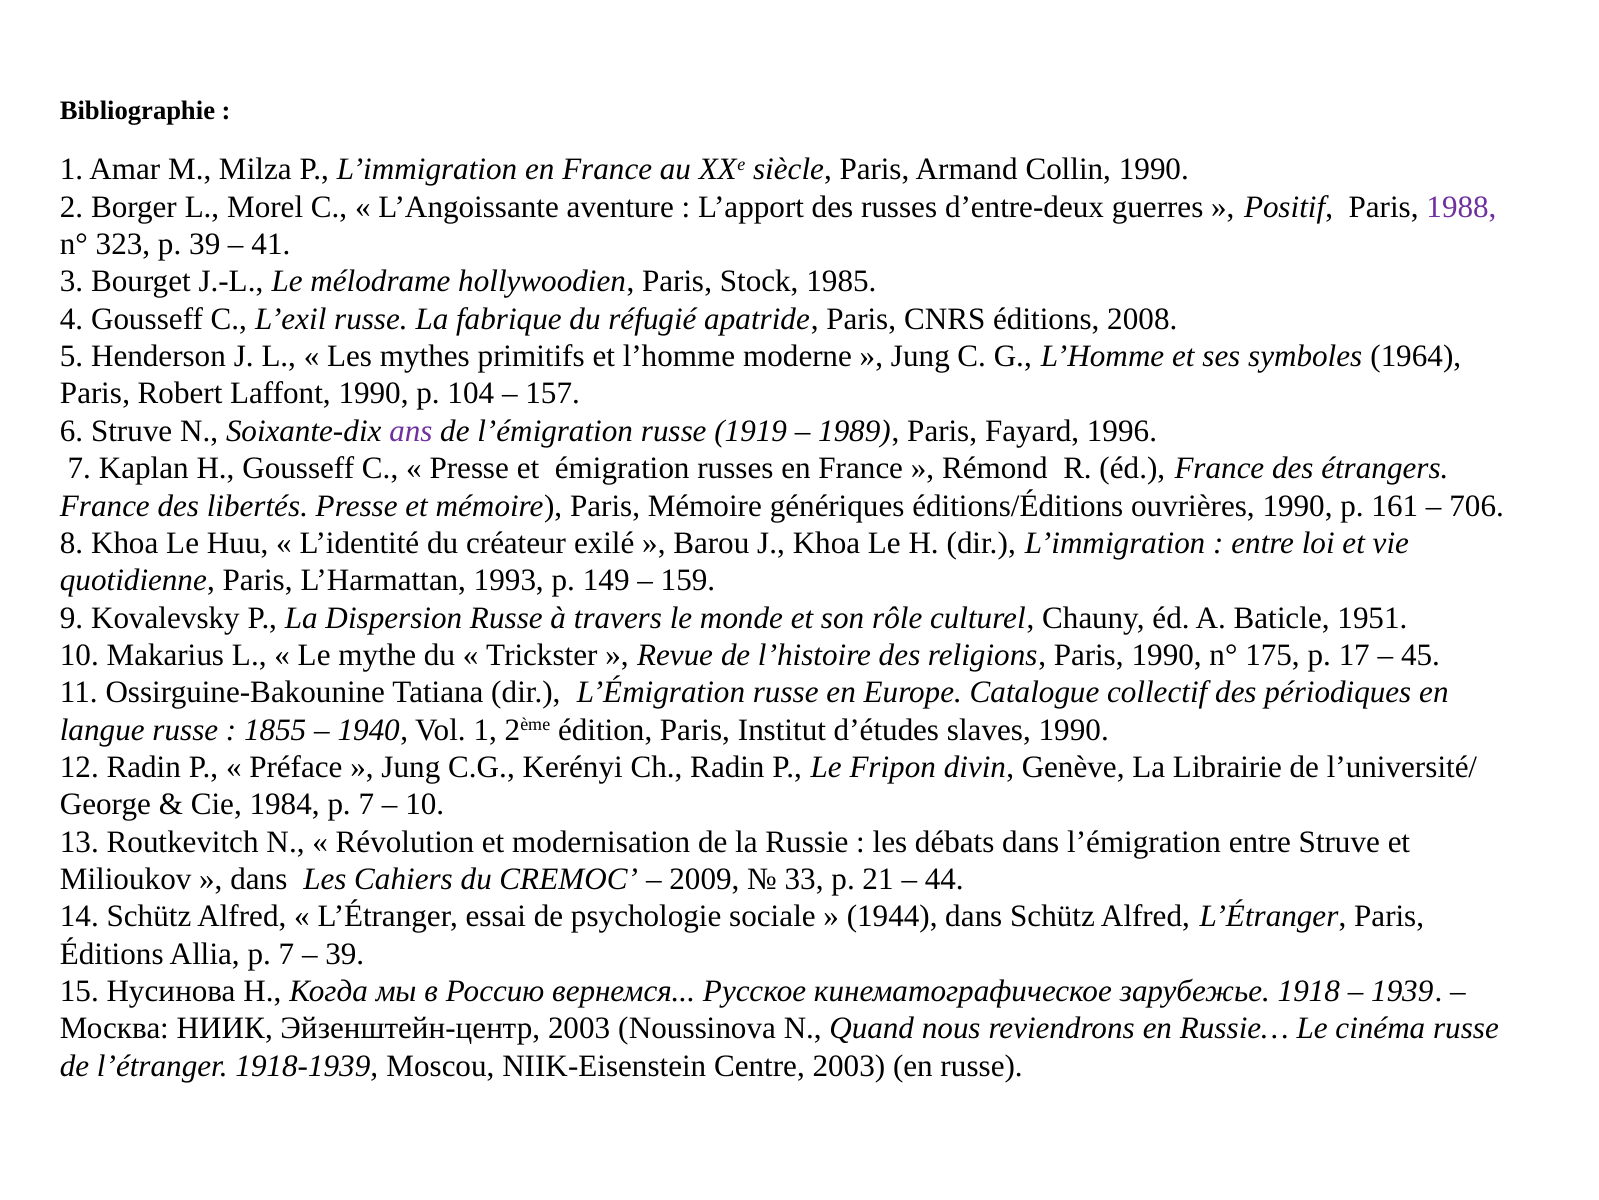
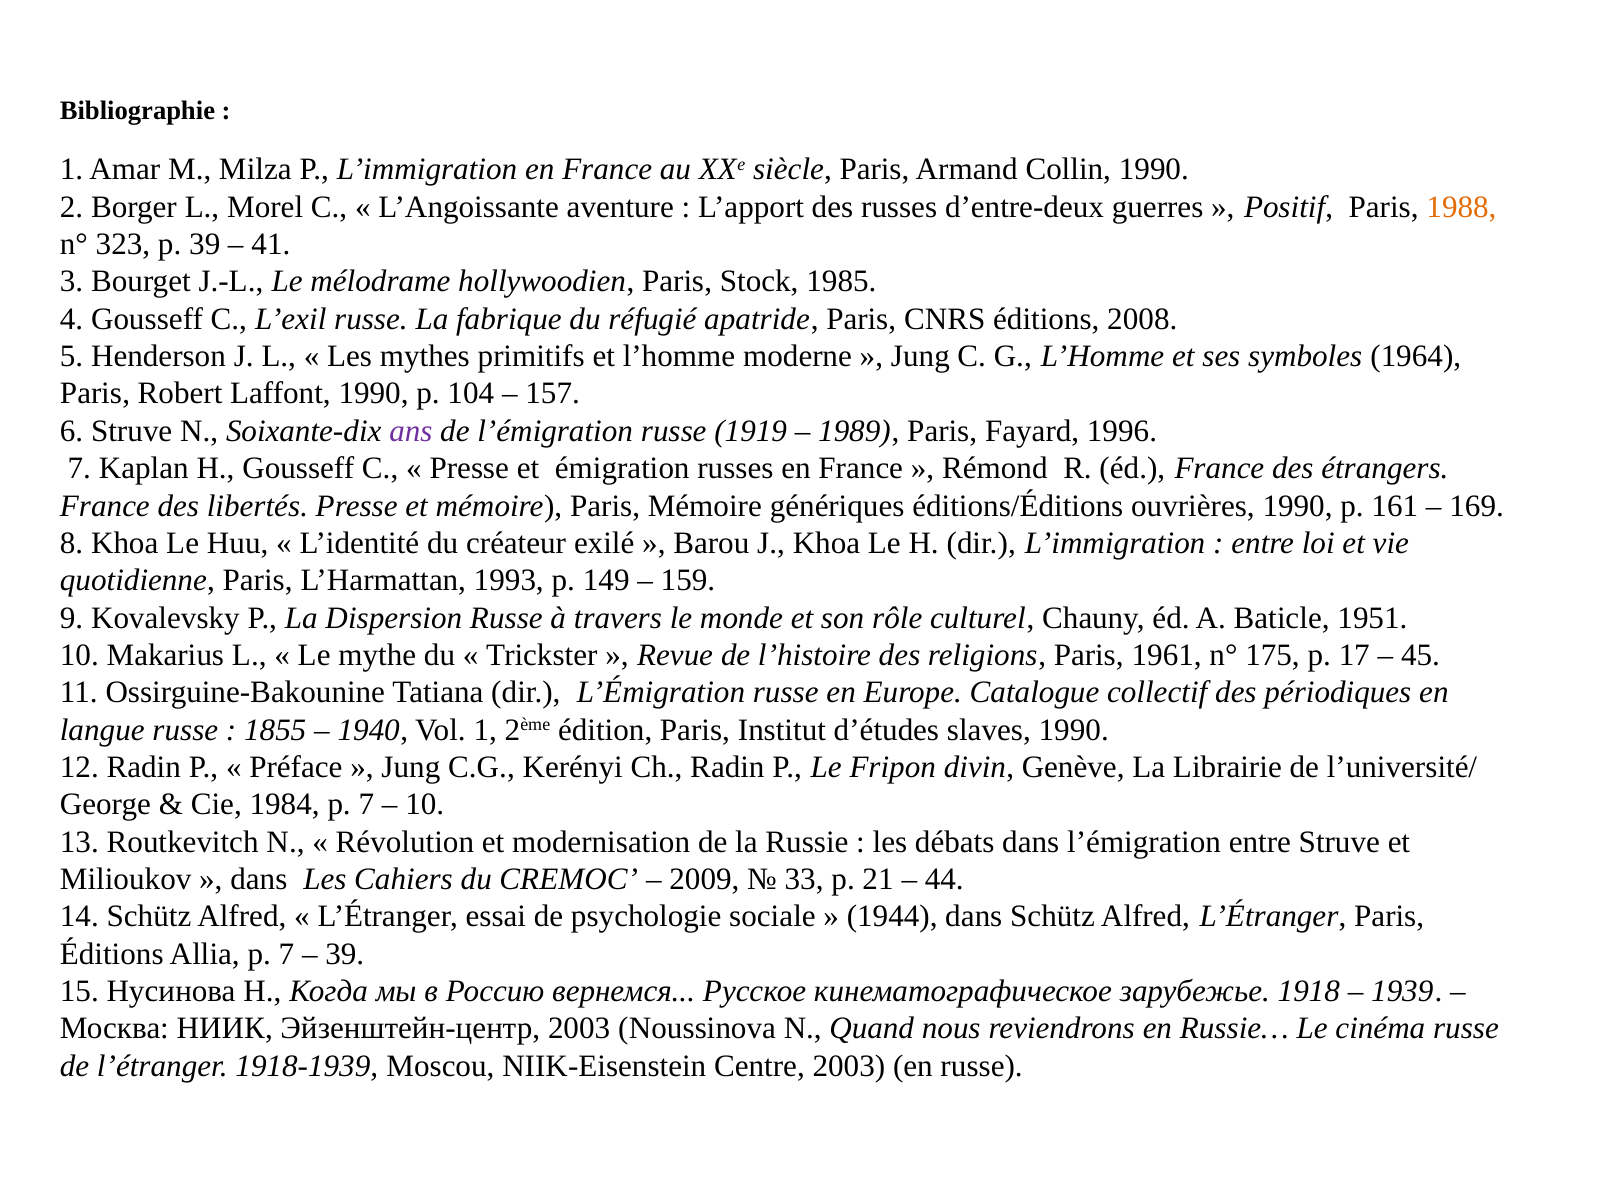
1988 colour: purple -> orange
706: 706 -> 169
Paris 1990: 1990 -> 1961
